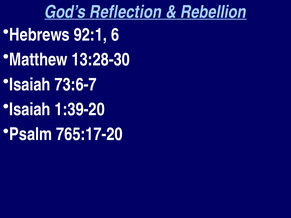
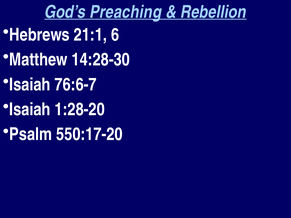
Reflection: Reflection -> Preaching
92:1: 92:1 -> 21:1
13:28-30: 13:28-30 -> 14:28-30
73:6-7: 73:6-7 -> 76:6-7
1:39-20: 1:39-20 -> 1:28-20
765:17-20: 765:17-20 -> 550:17-20
